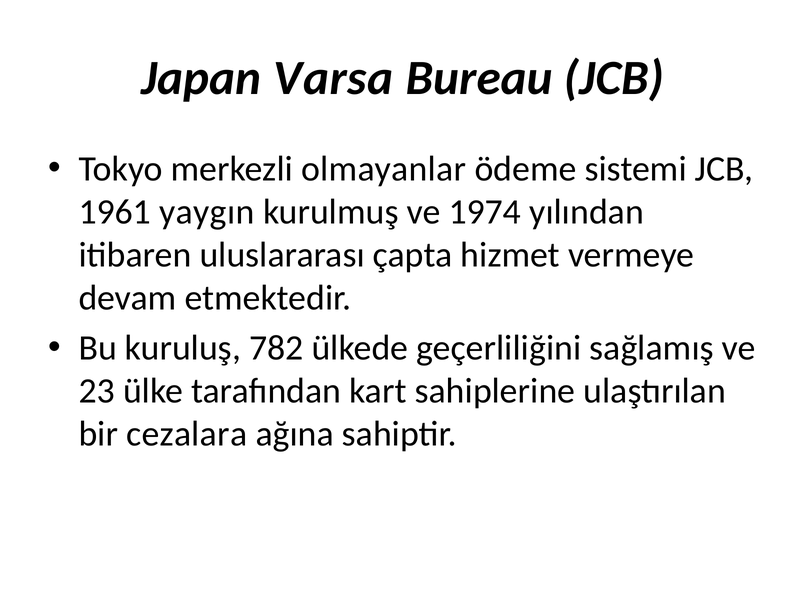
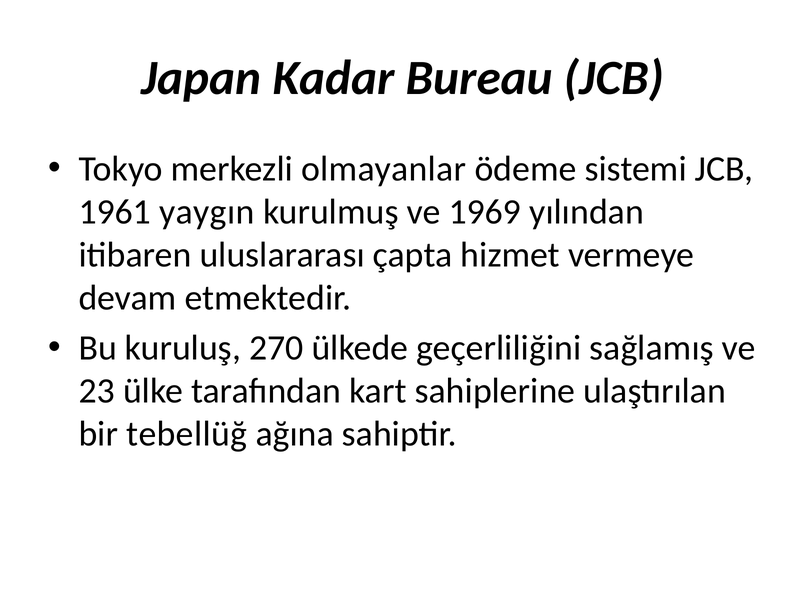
Varsa: Varsa -> Kadar
1974: 1974 -> 1969
782: 782 -> 270
cezalara: cezalara -> tebellüğ
